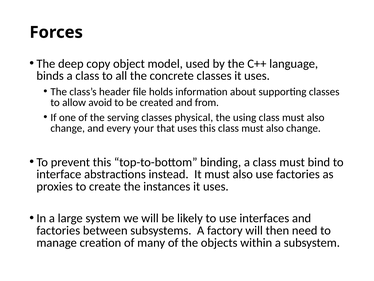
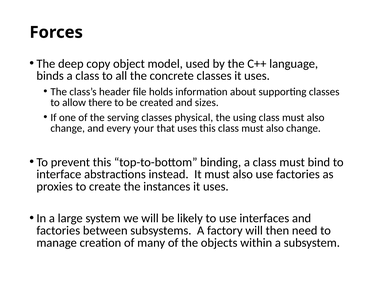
avoid: avoid -> there
from: from -> sizes
